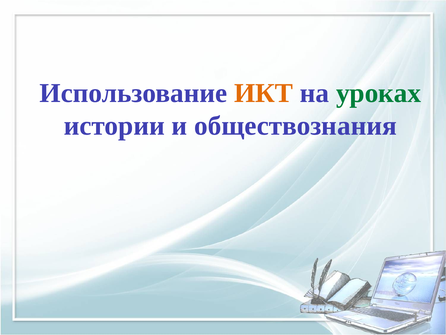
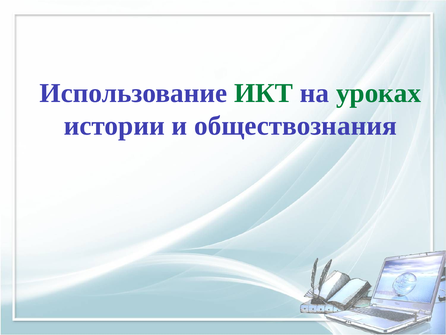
ИКТ colour: orange -> green
